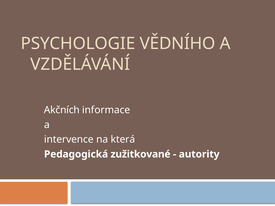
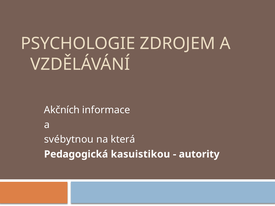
VĚDNÍHO: VĚDNÍHO -> ZDROJEM
intervence: intervence -> svébytnou
zužitkované: zužitkované -> kasuistikou
